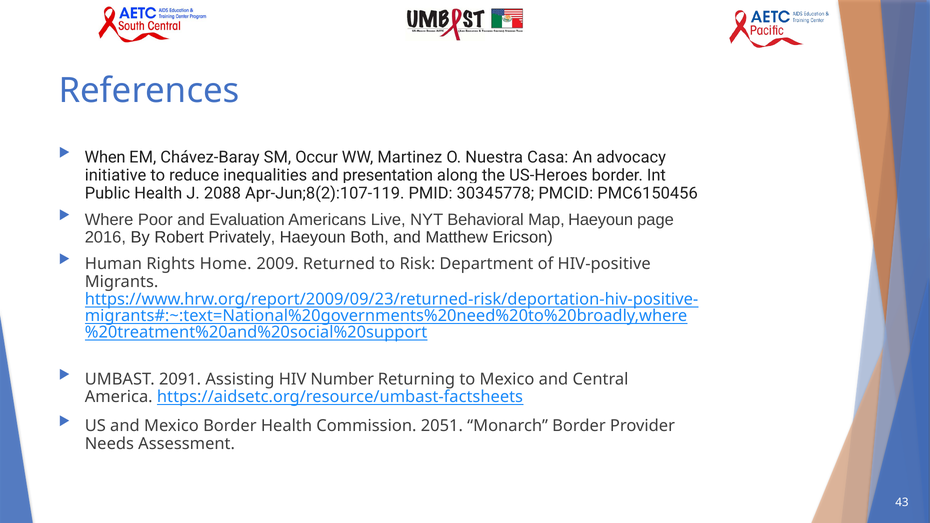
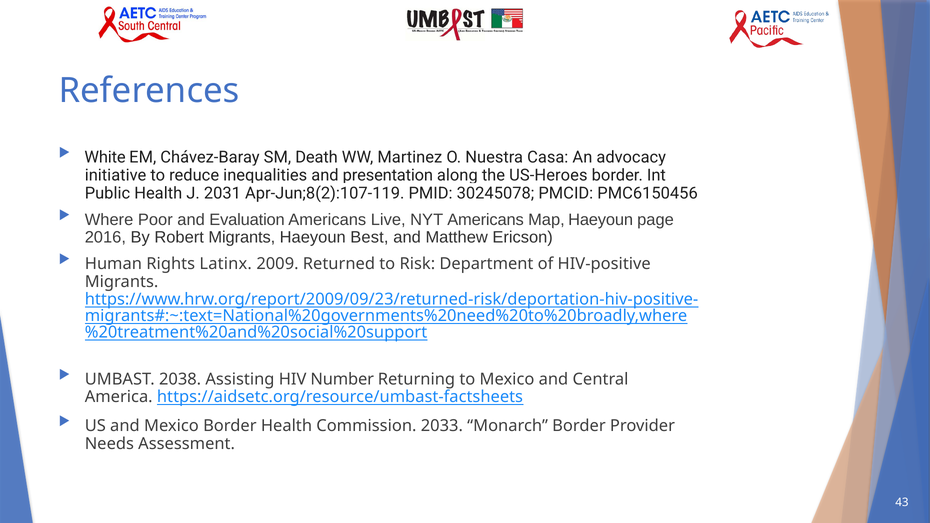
When: When -> White
Occur: Occur -> Death
2088: 2088 -> 2031
30345778: 30345778 -> 30245078
NYT Behavioral: Behavioral -> Americans
Robert Privately: Privately -> Migrants
Both: Both -> Best
Home: Home -> Latinx
2091: 2091 -> 2038
2051: 2051 -> 2033
